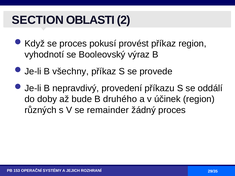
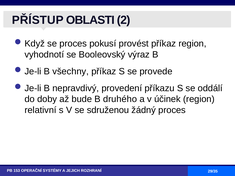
SECTION: SECTION -> PŘÍSTUP
různých: různých -> relativní
remainder: remainder -> sdruženou
